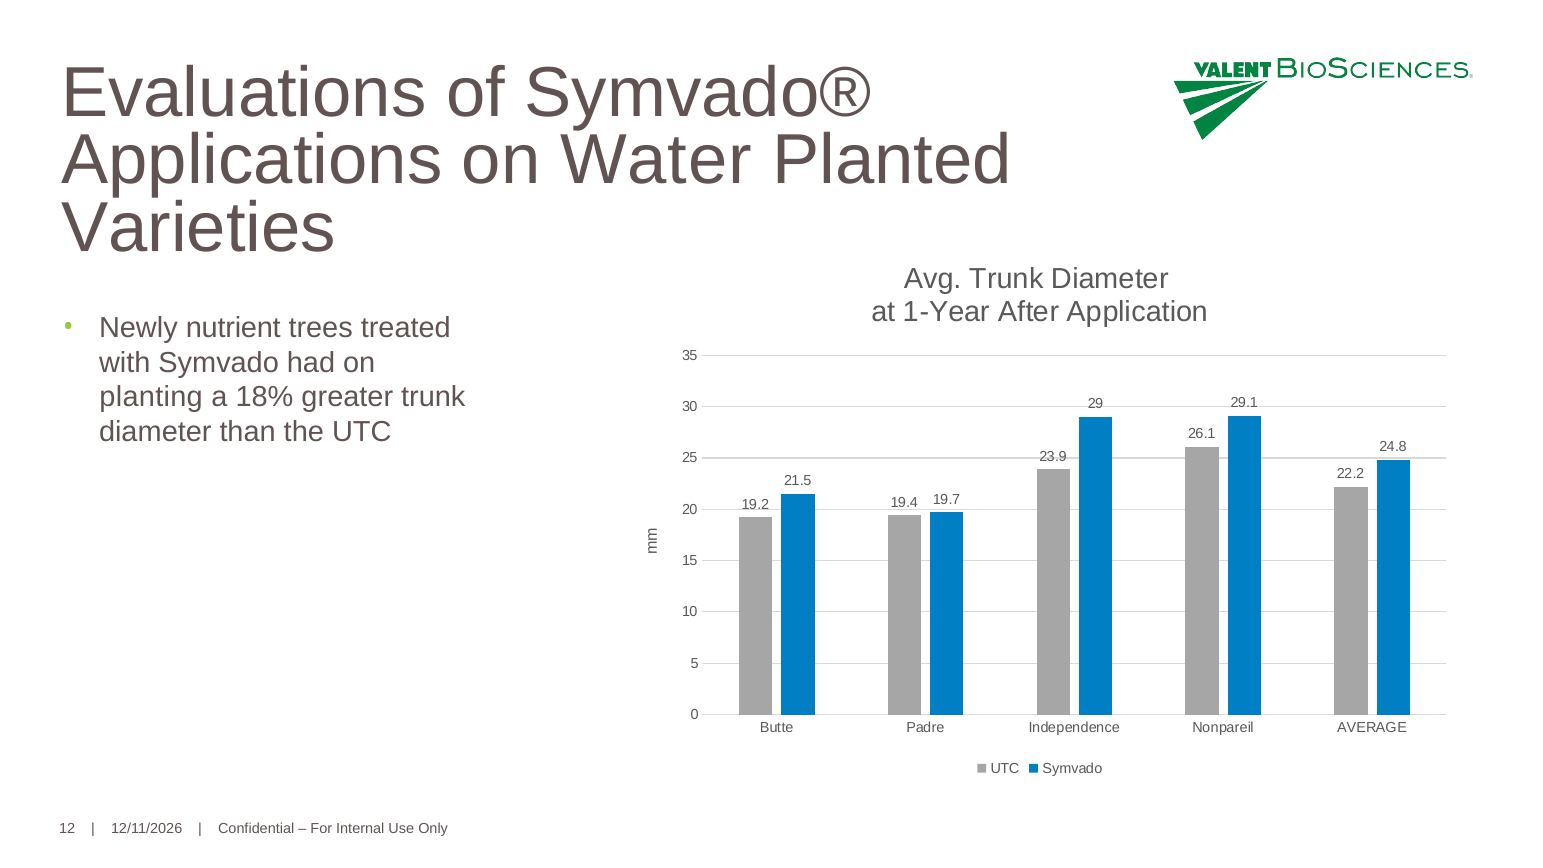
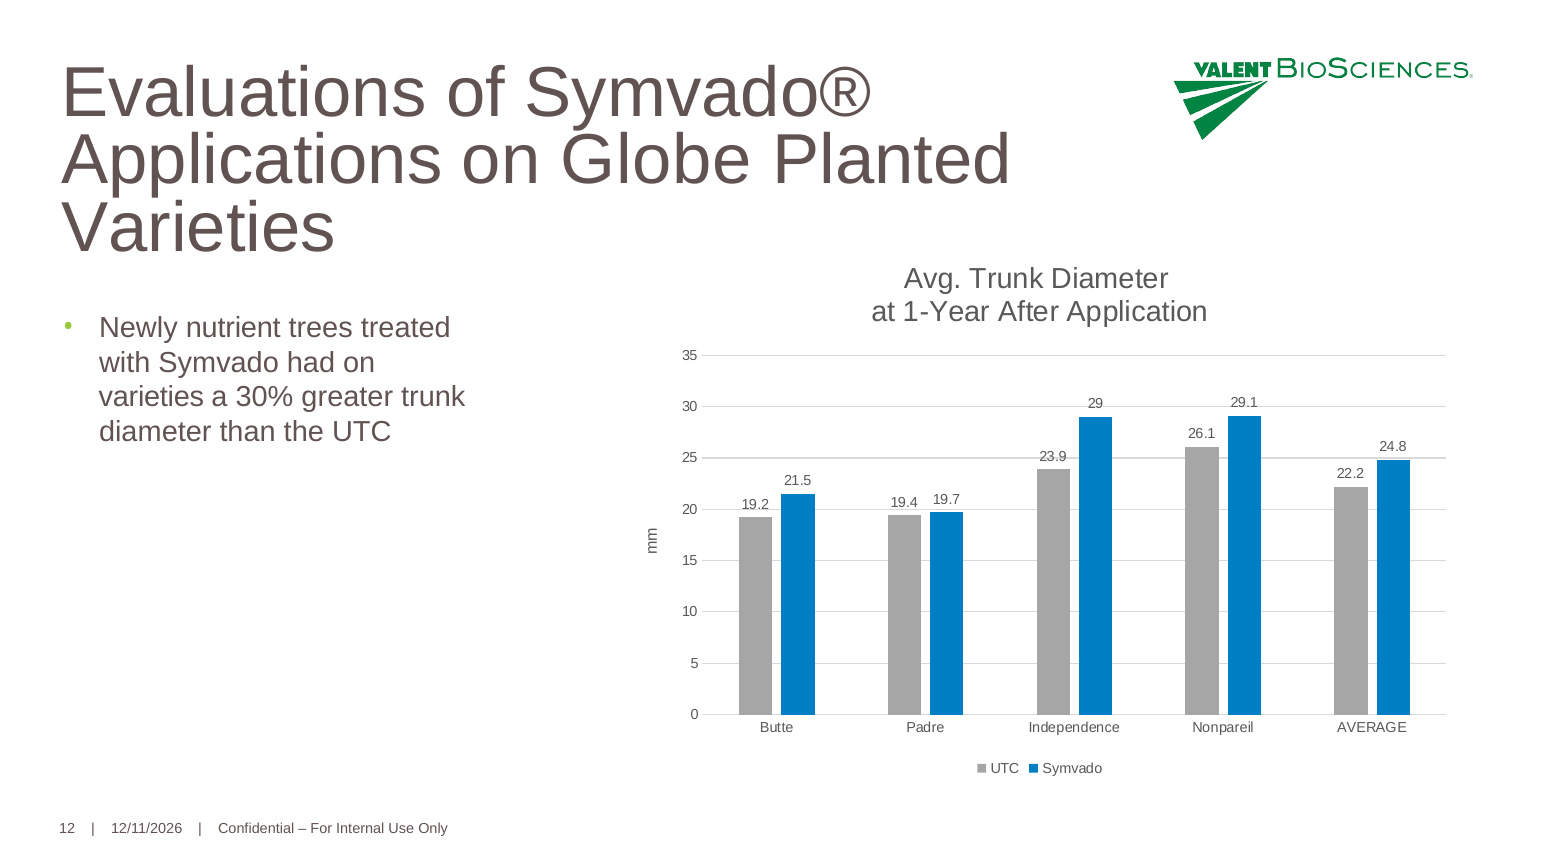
Water: Water -> Globe
planting at (151, 397): planting -> varieties
18%: 18% -> 30%
